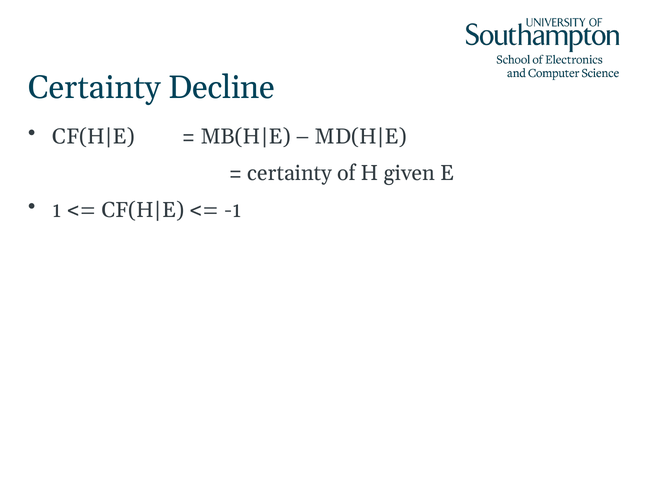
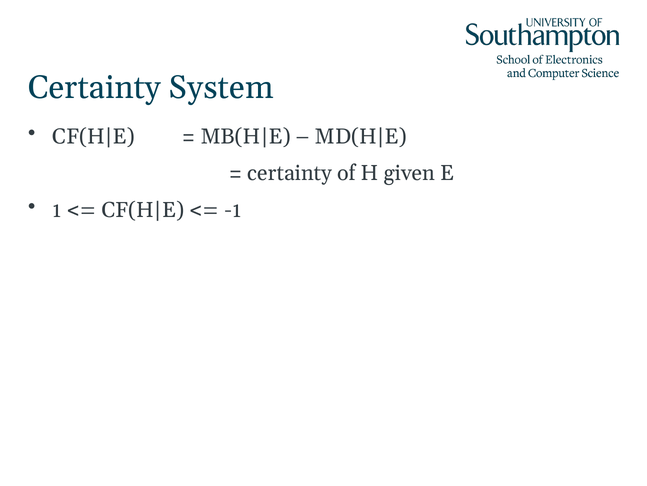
Decline: Decline -> System
